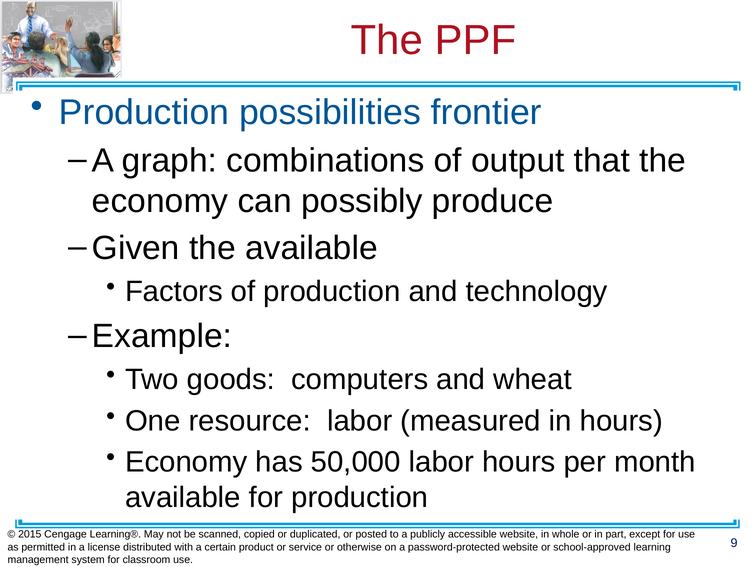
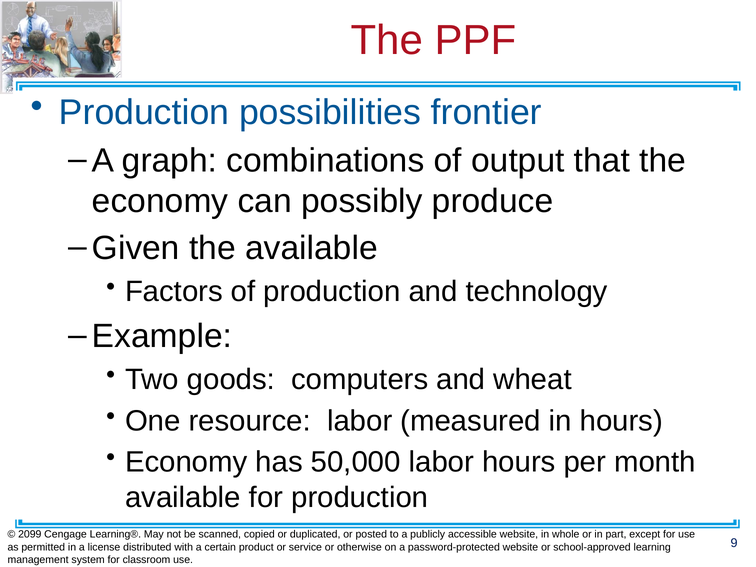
2015: 2015 -> 2099
